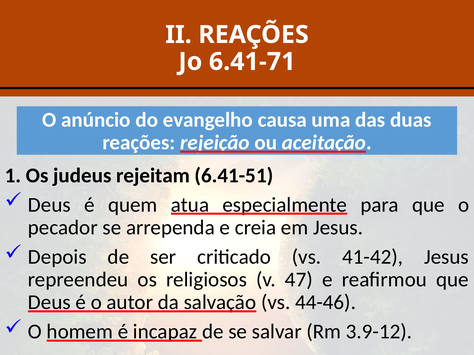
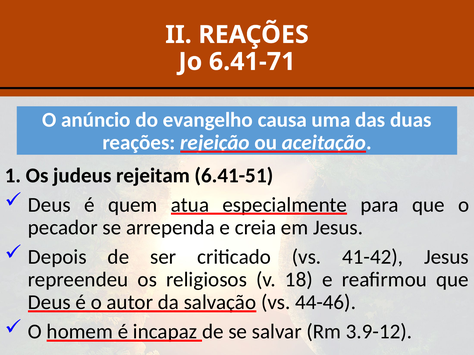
47: 47 -> 18
